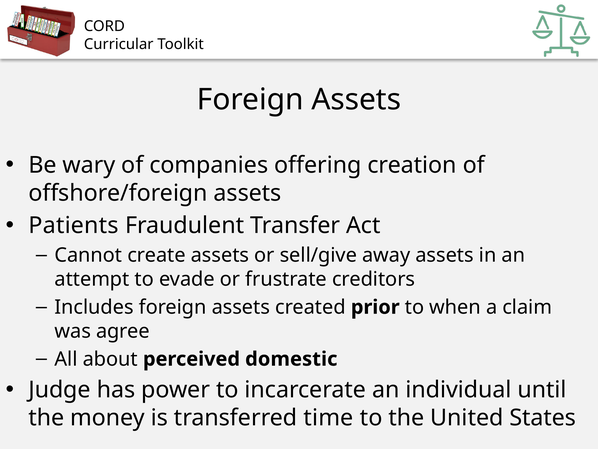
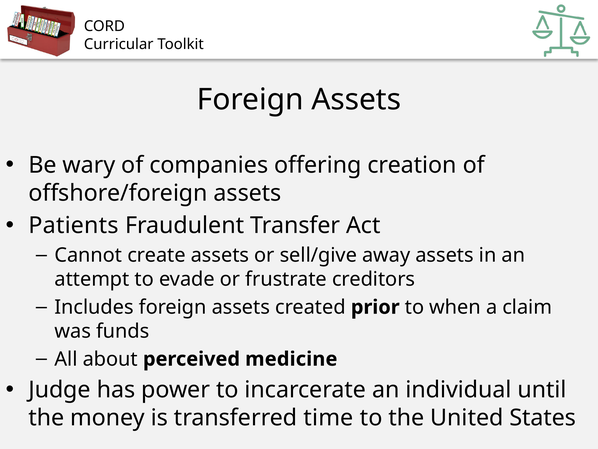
agree: agree -> funds
domestic: domestic -> medicine
